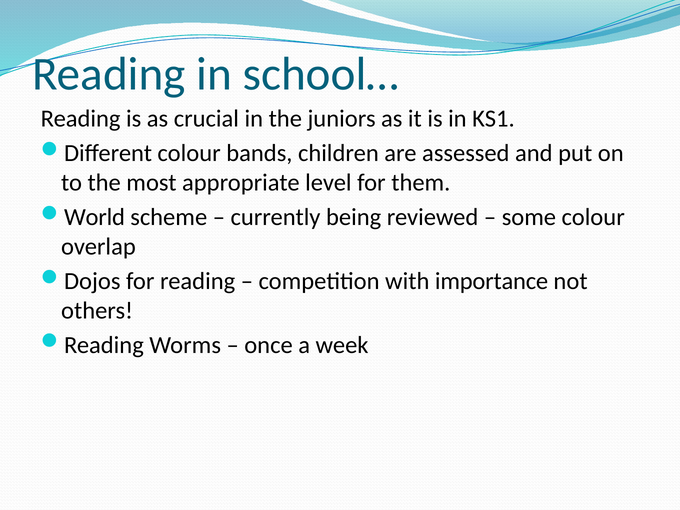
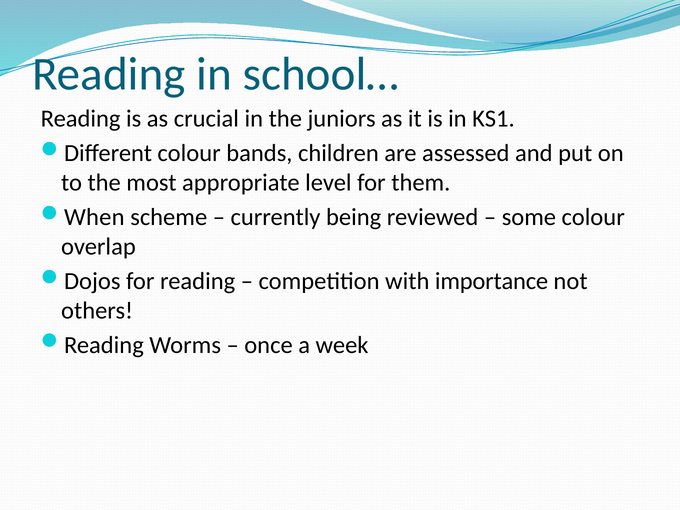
World: World -> When
